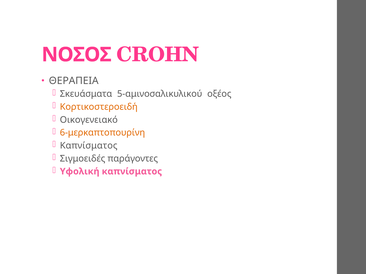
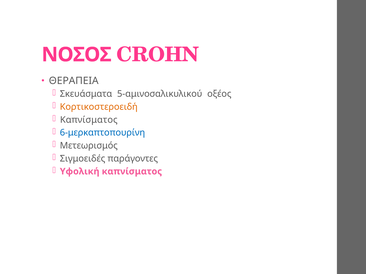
Οικογενειακό at (89, 120): Οικογενειακό -> Καπνίσματος
6-μερκαπτοπουρίνη colour: orange -> blue
Καπνίσματος at (89, 146): Καπνίσματος -> Μετεωρισμός
